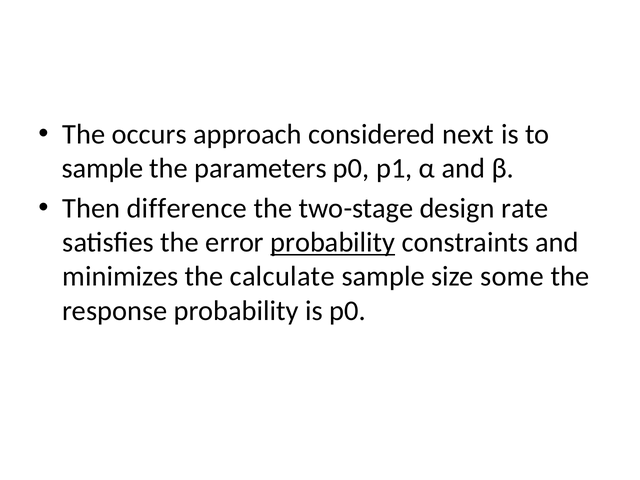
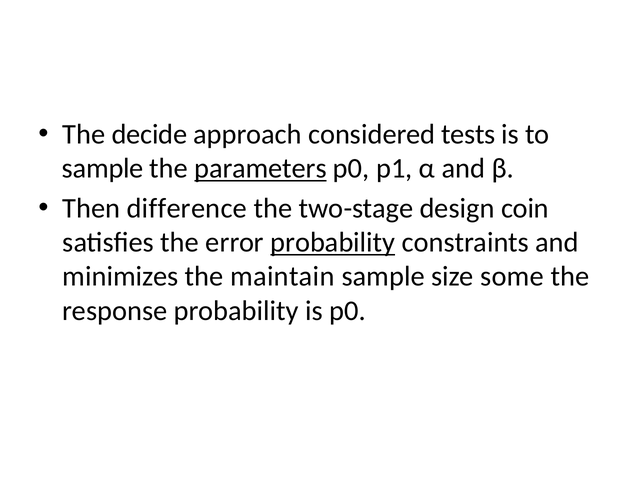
occurs: occurs -> decide
next: next -> tests
parameters underline: none -> present
rate: rate -> coin
calculate: calculate -> maintain
